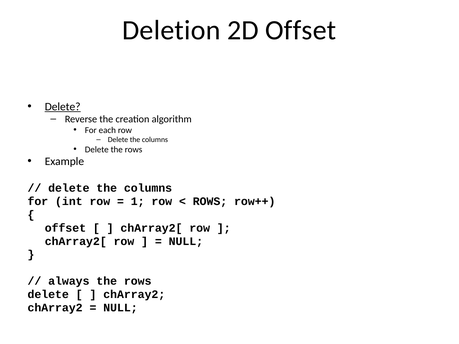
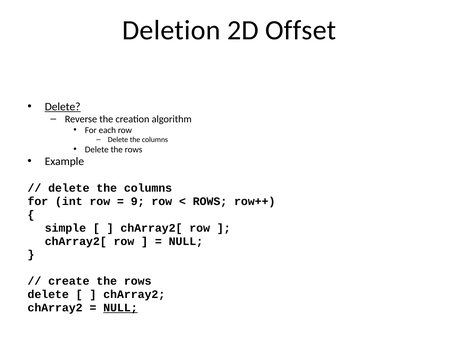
1: 1 -> 9
offset at (65, 228): offset -> simple
always: always -> create
NULL at (120, 308) underline: none -> present
